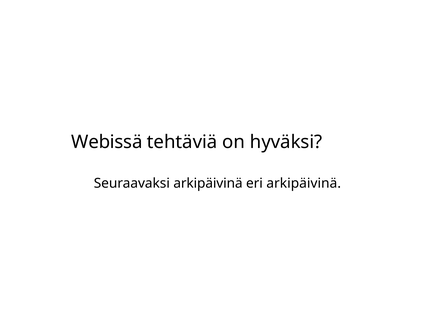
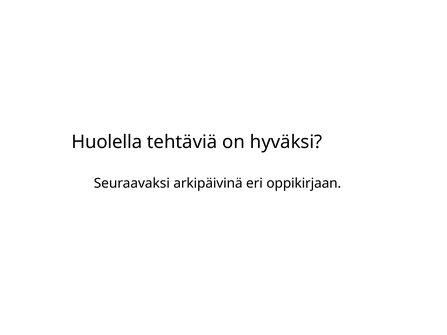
Webissä: Webissä -> Huolella
eri arkipäivinä: arkipäivinä -> oppikirjaan
